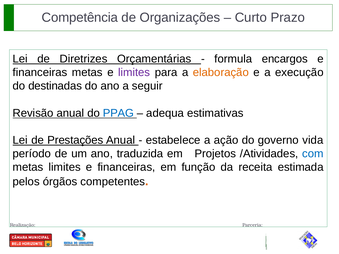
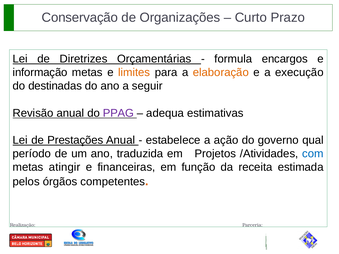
Competência: Competência -> Conservação
financeiras at (40, 72): financeiras -> informação
limites at (134, 72) colour: purple -> orange
PPAG colour: blue -> purple
vida: vida -> qual
metas limites: limites -> atingir
